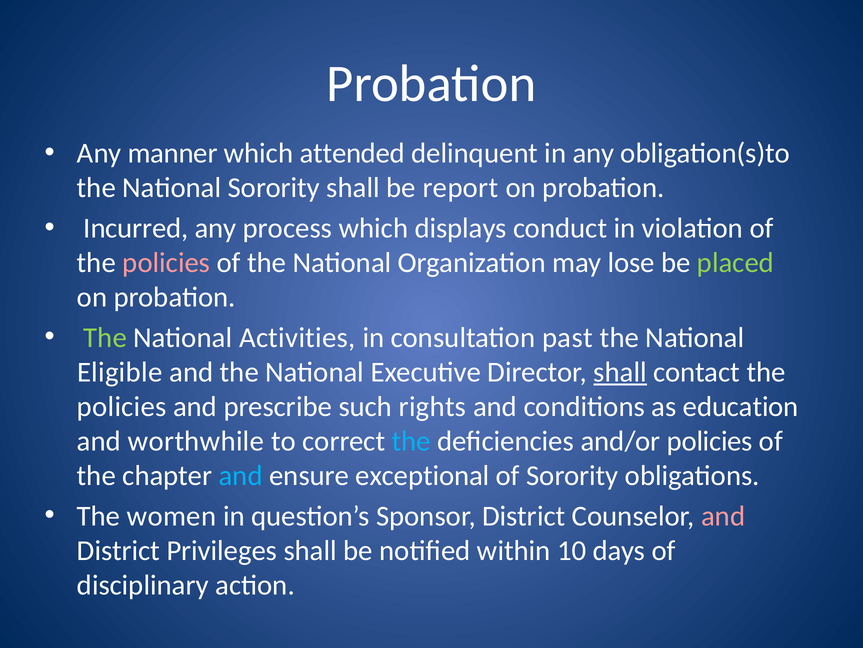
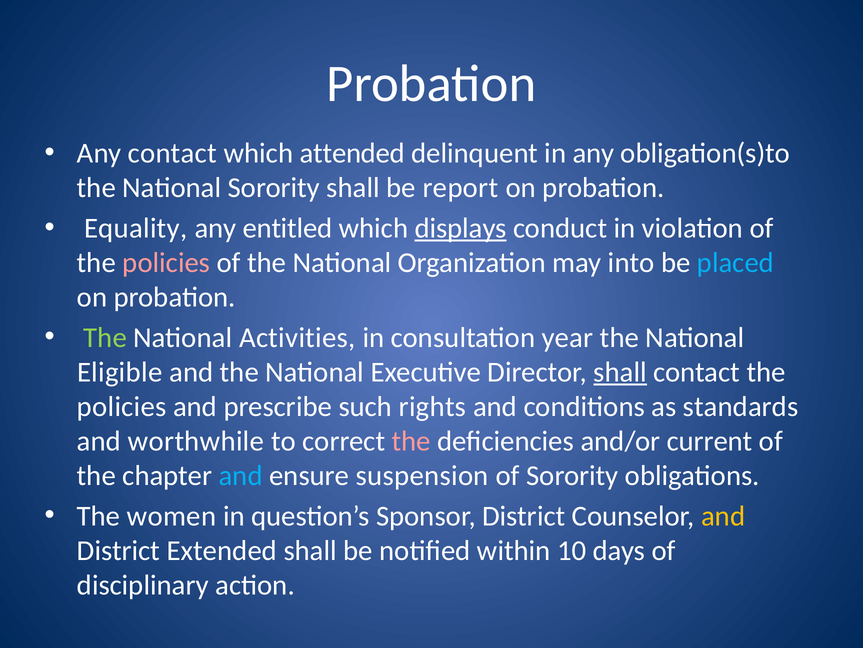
Any manner: manner -> contact
Incurred: Incurred -> Equality
process: process -> entitled
displays underline: none -> present
lose: lose -> into
placed colour: light green -> light blue
past: past -> year
education: education -> standards
the at (411, 441) colour: light blue -> pink
and/or policies: policies -> current
exceptional: exceptional -> suspension
and at (723, 515) colour: pink -> yellow
Privileges: Privileges -> Extended
